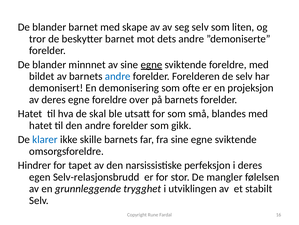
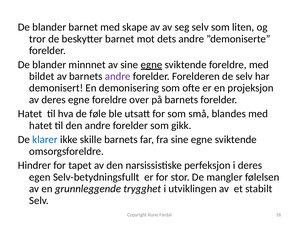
andre at (118, 76) colour: blue -> purple
skal: skal -> føle
Selv-relasjonsbrudd: Selv-relasjonsbrudd -> Selv-betydningsfullt
